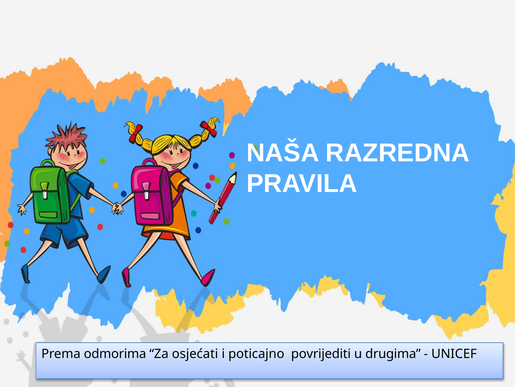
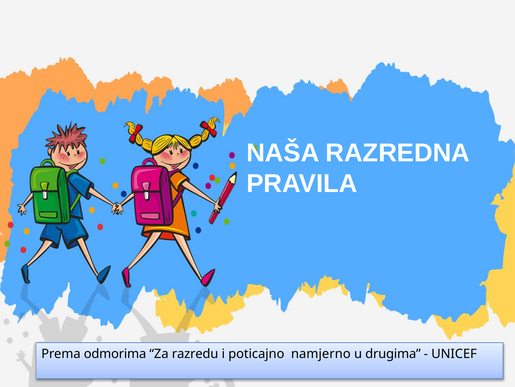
osjećati: osjećati -> razredu
povrijediti: povrijediti -> namjerno
